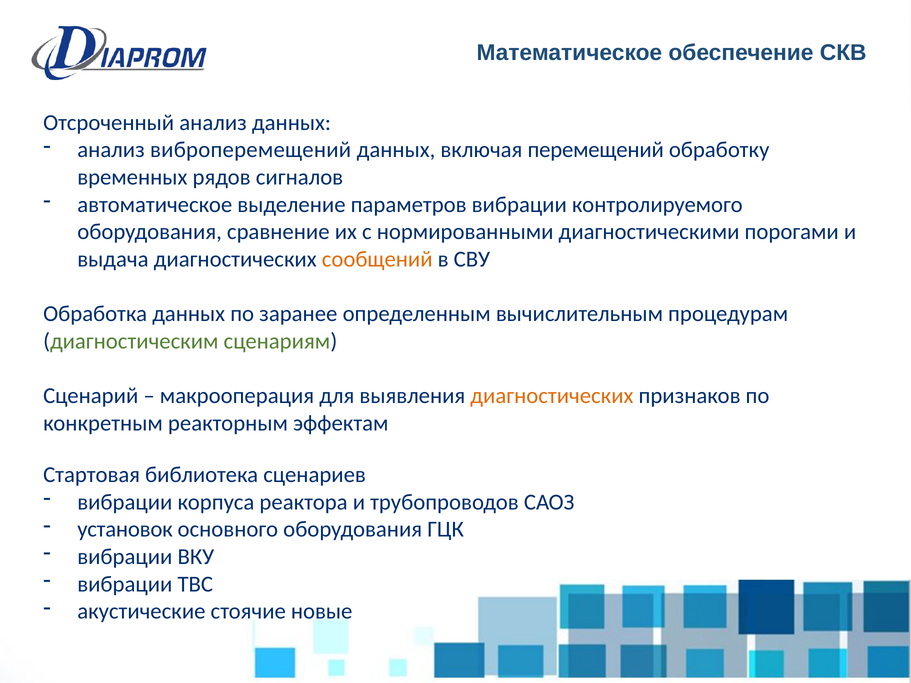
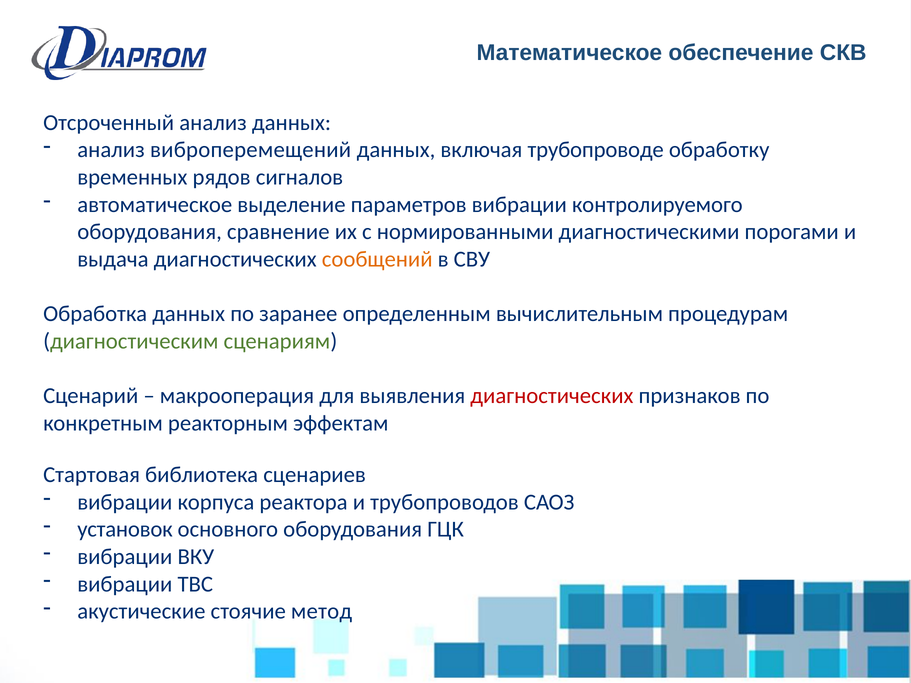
перемещений: перемещений -> трубопроводе
диагностических at (552, 396) colour: orange -> red
новые: новые -> метод
